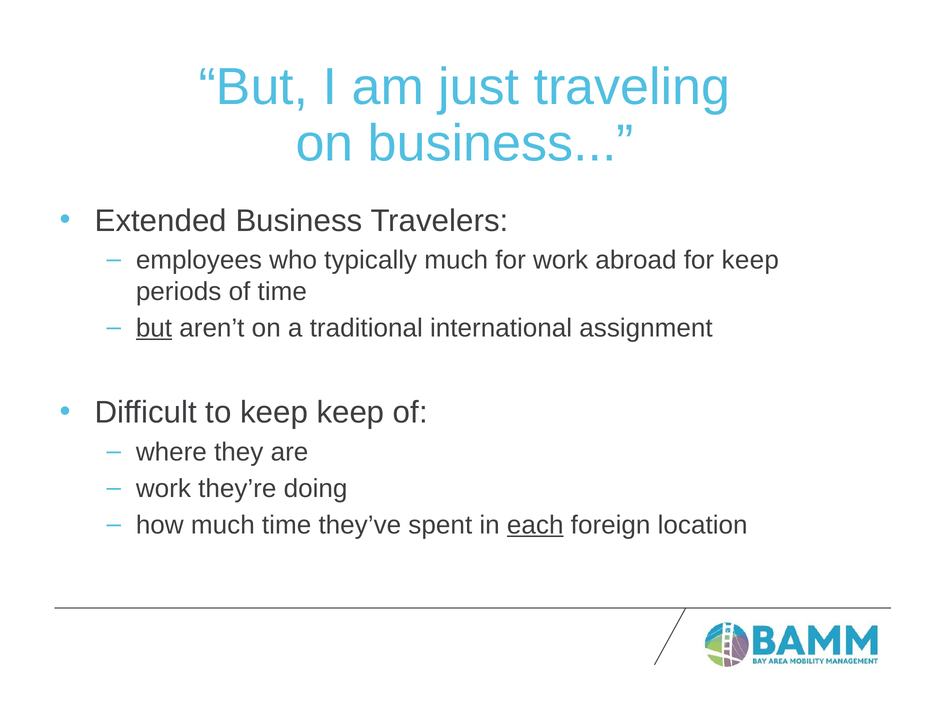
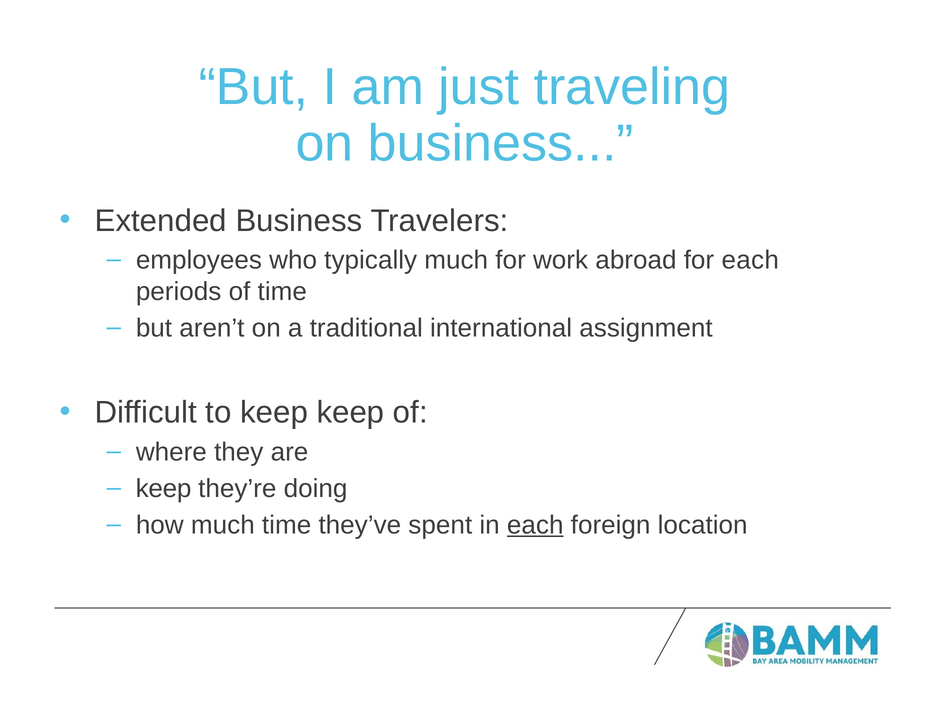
for keep: keep -> each
but at (154, 328) underline: present -> none
work at (163, 489): work -> keep
